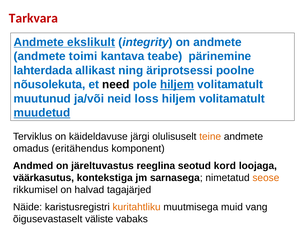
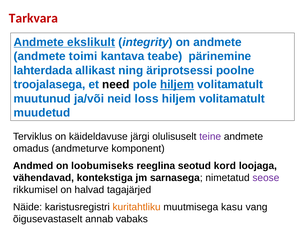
nõusolekuta: nõusolekuta -> troojalasega
muudetud underline: present -> none
teine colour: orange -> purple
eritähendus: eritähendus -> andmeturve
järeltuvastus: järeltuvastus -> loobumiseks
väärkasutus: väärkasutus -> vähendavad
seose colour: orange -> purple
muid: muid -> kasu
väliste: väliste -> annab
